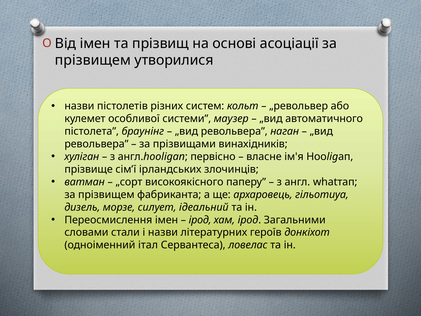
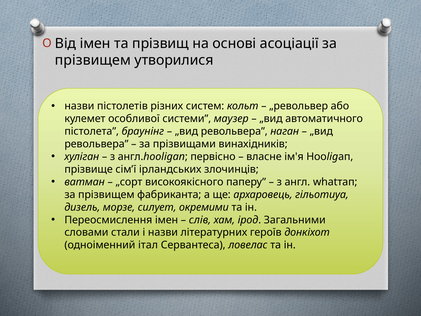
ідеальний: ідеальний -> окремими
ірод at (200, 220): ірод -> слів
